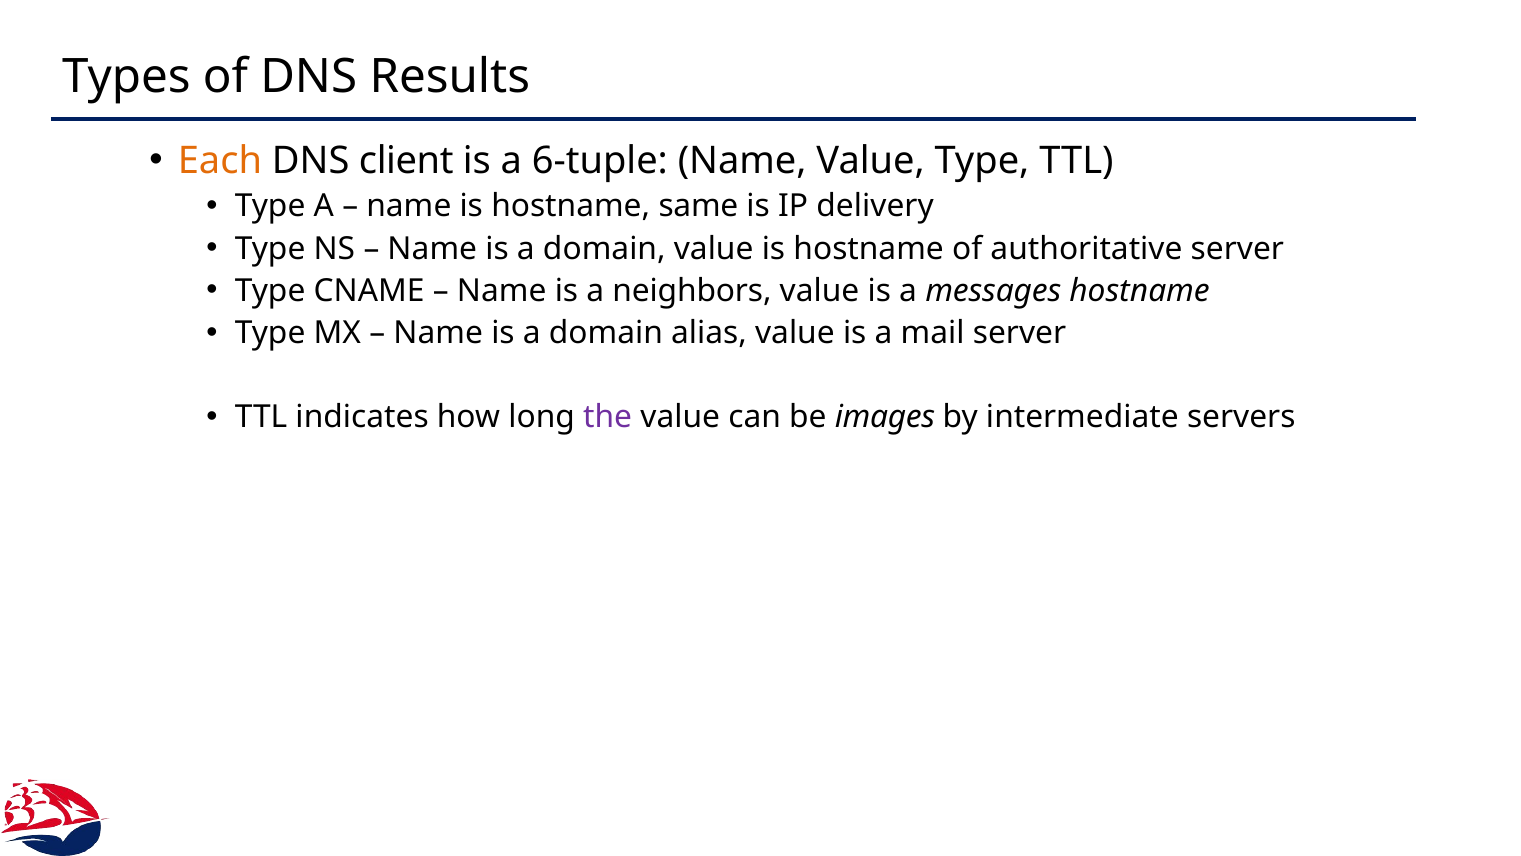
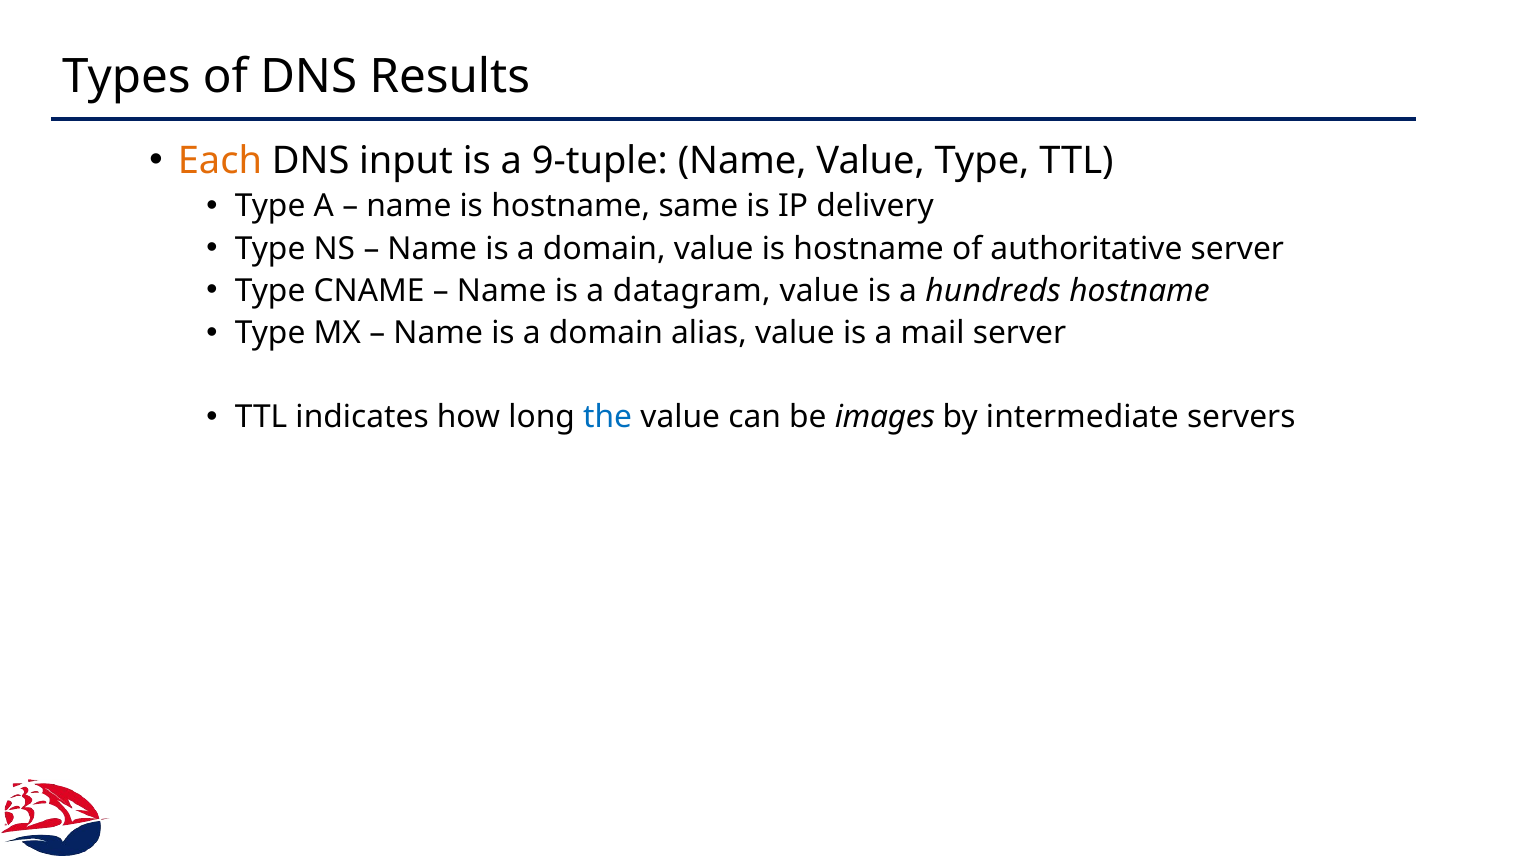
client: client -> input
6-tuple: 6-tuple -> 9-tuple
neighbors: neighbors -> datagram
messages: messages -> hundreds
the colour: purple -> blue
